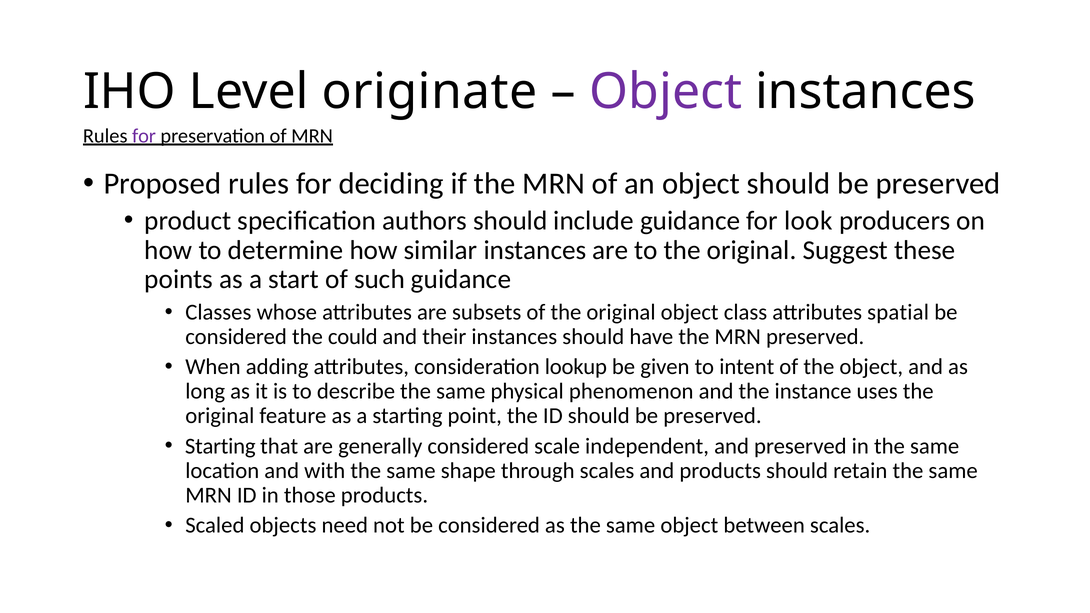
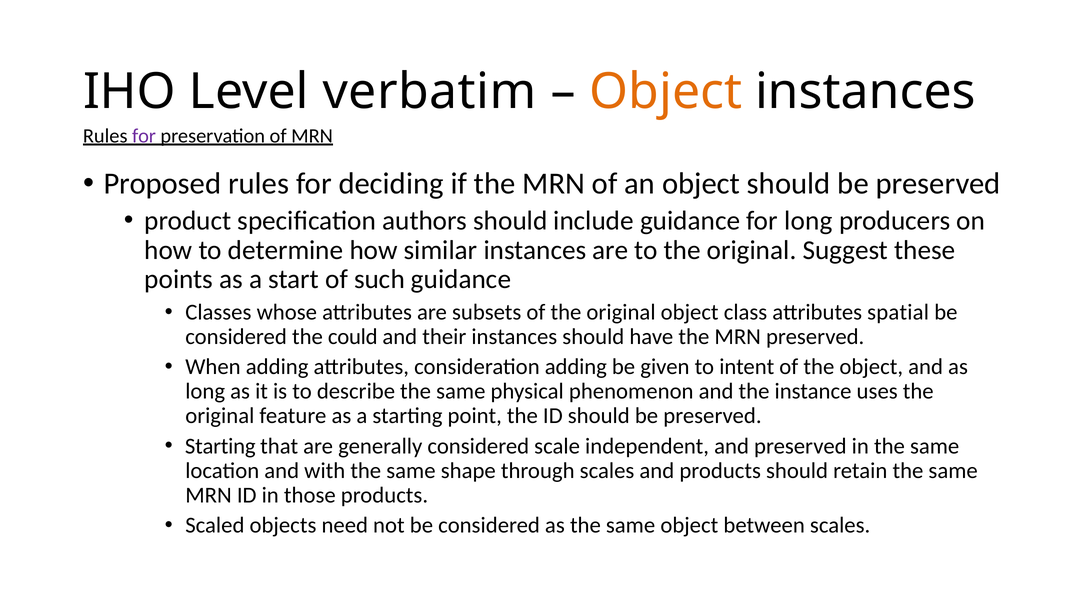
originate: originate -> verbatim
Object at (666, 92) colour: purple -> orange
for look: look -> long
consideration lookup: lookup -> adding
